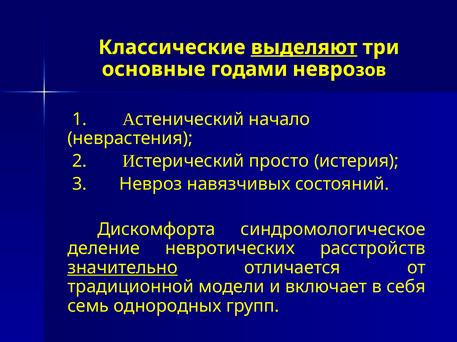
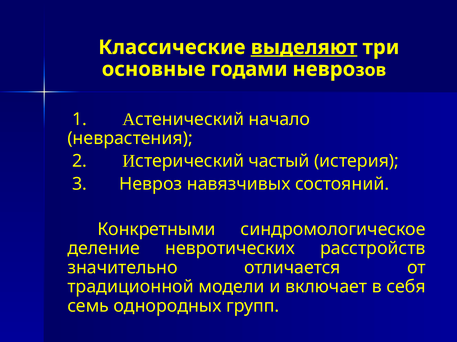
просто: просто -> частый
Дискомфорта: Дискомфорта -> Конкретными
значительно underline: present -> none
